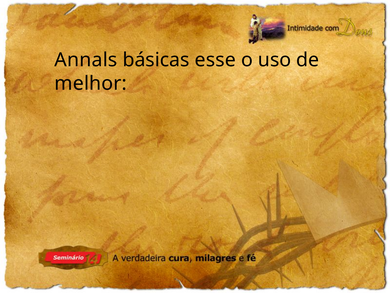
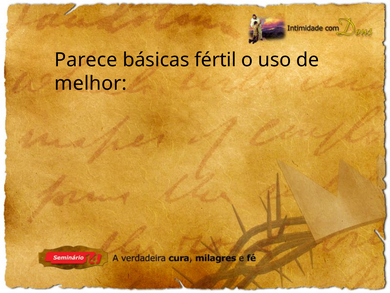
Annals: Annals -> Parece
esse: esse -> fértil
